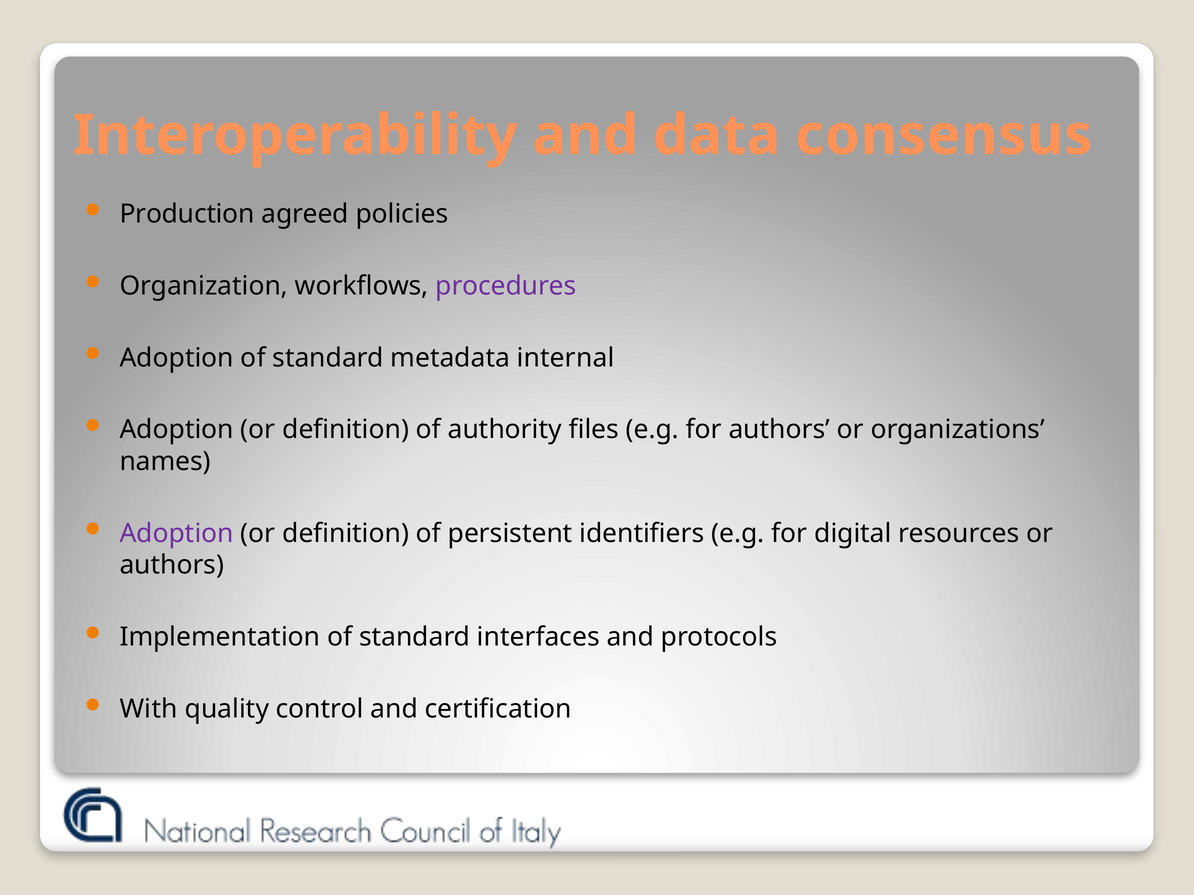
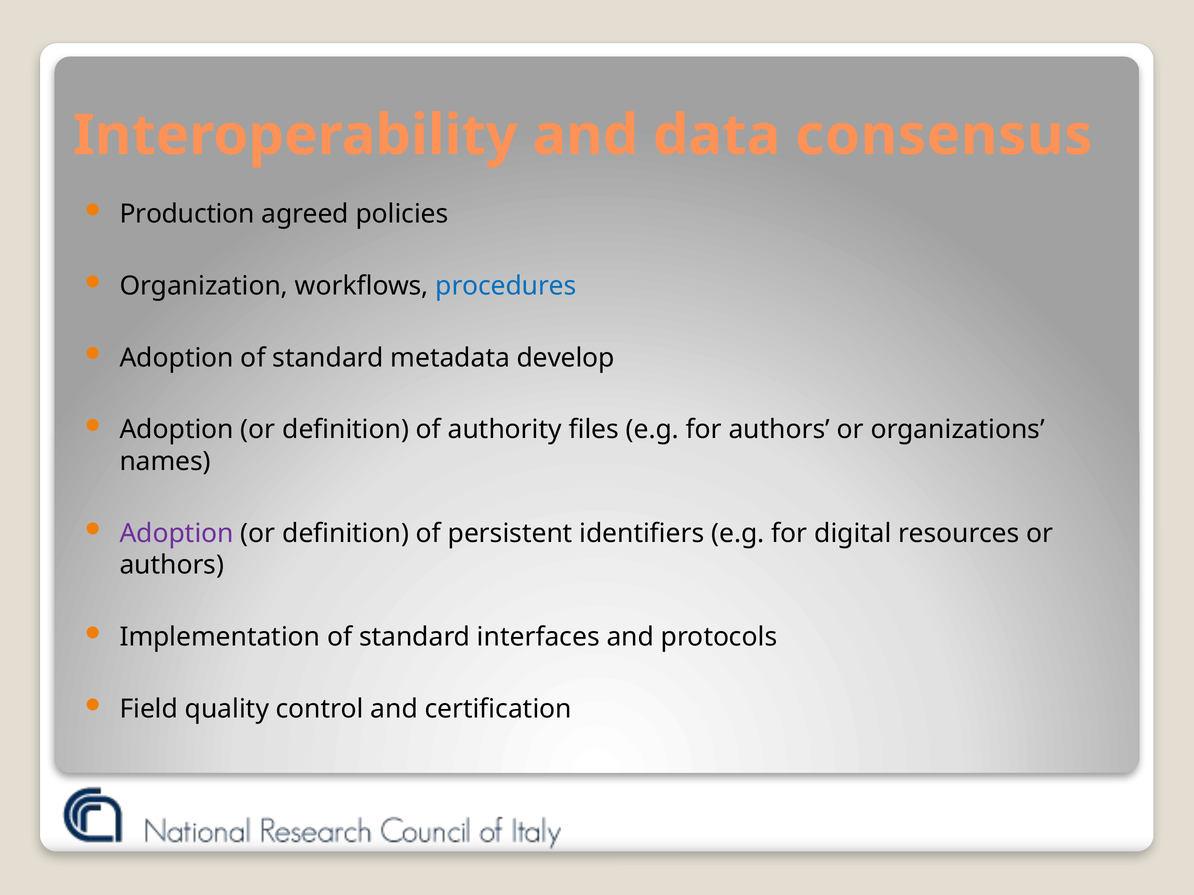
procedures colour: purple -> blue
internal: internal -> develop
With: With -> Field
